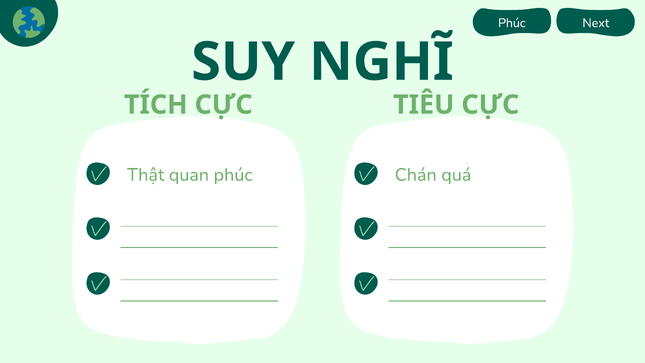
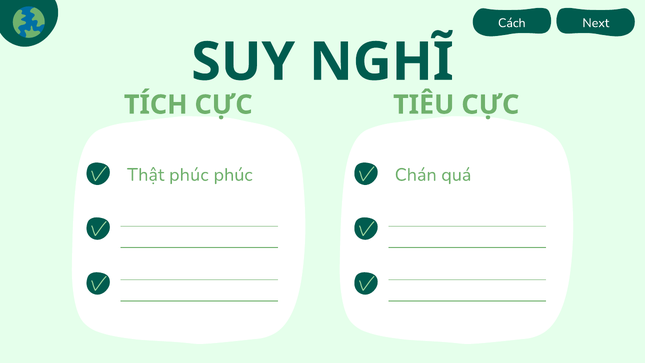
Phúc at (512, 23): Phúc -> Cách
Thật quan: quan -> phúc
